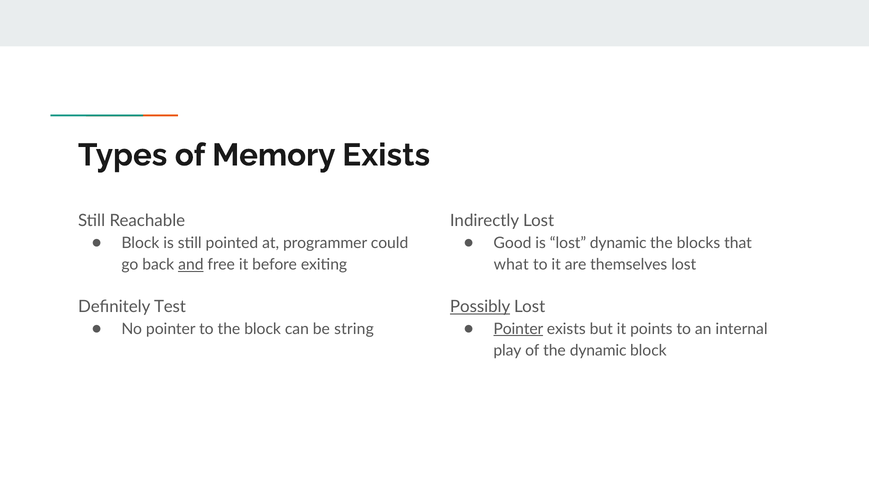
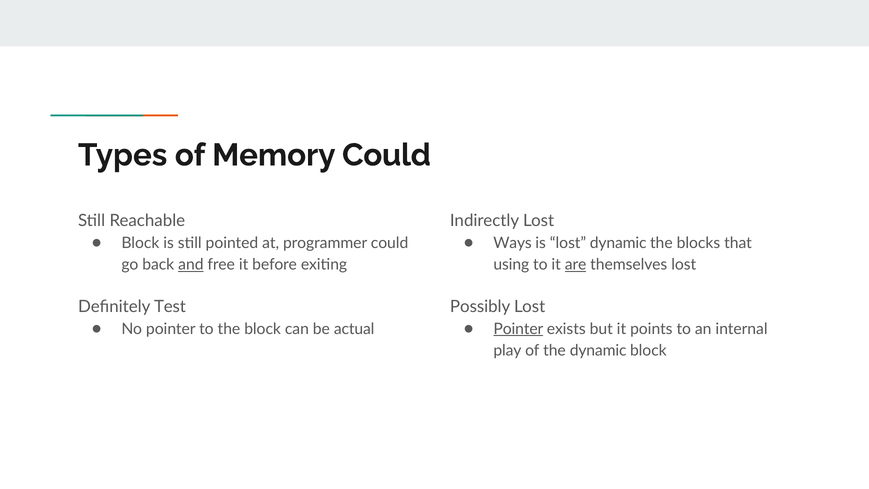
Memory Exists: Exists -> Could
Good: Good -> Ways
what: what -> using
are underline: none -> present
Possibly underline: present -> none
string: string -> actual
